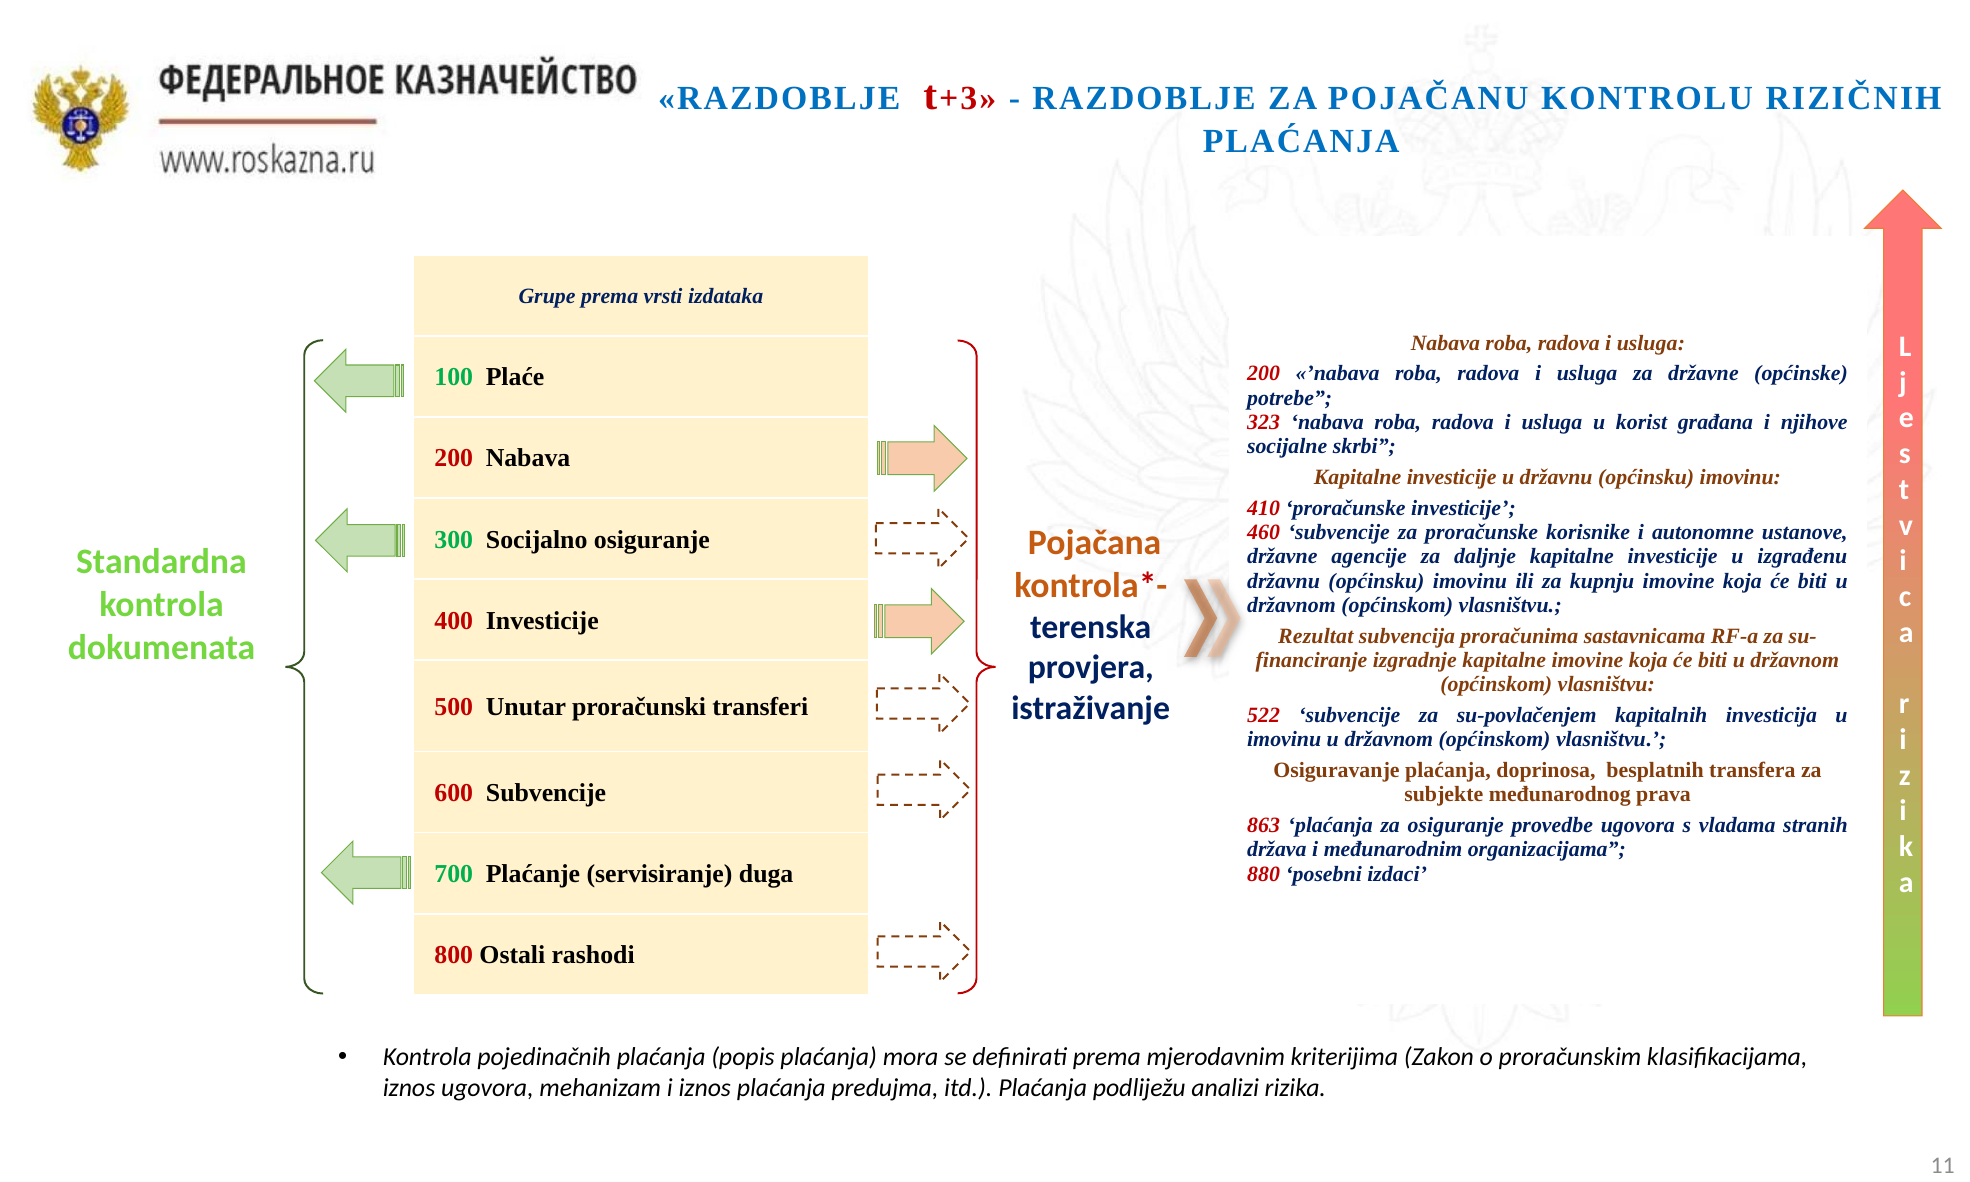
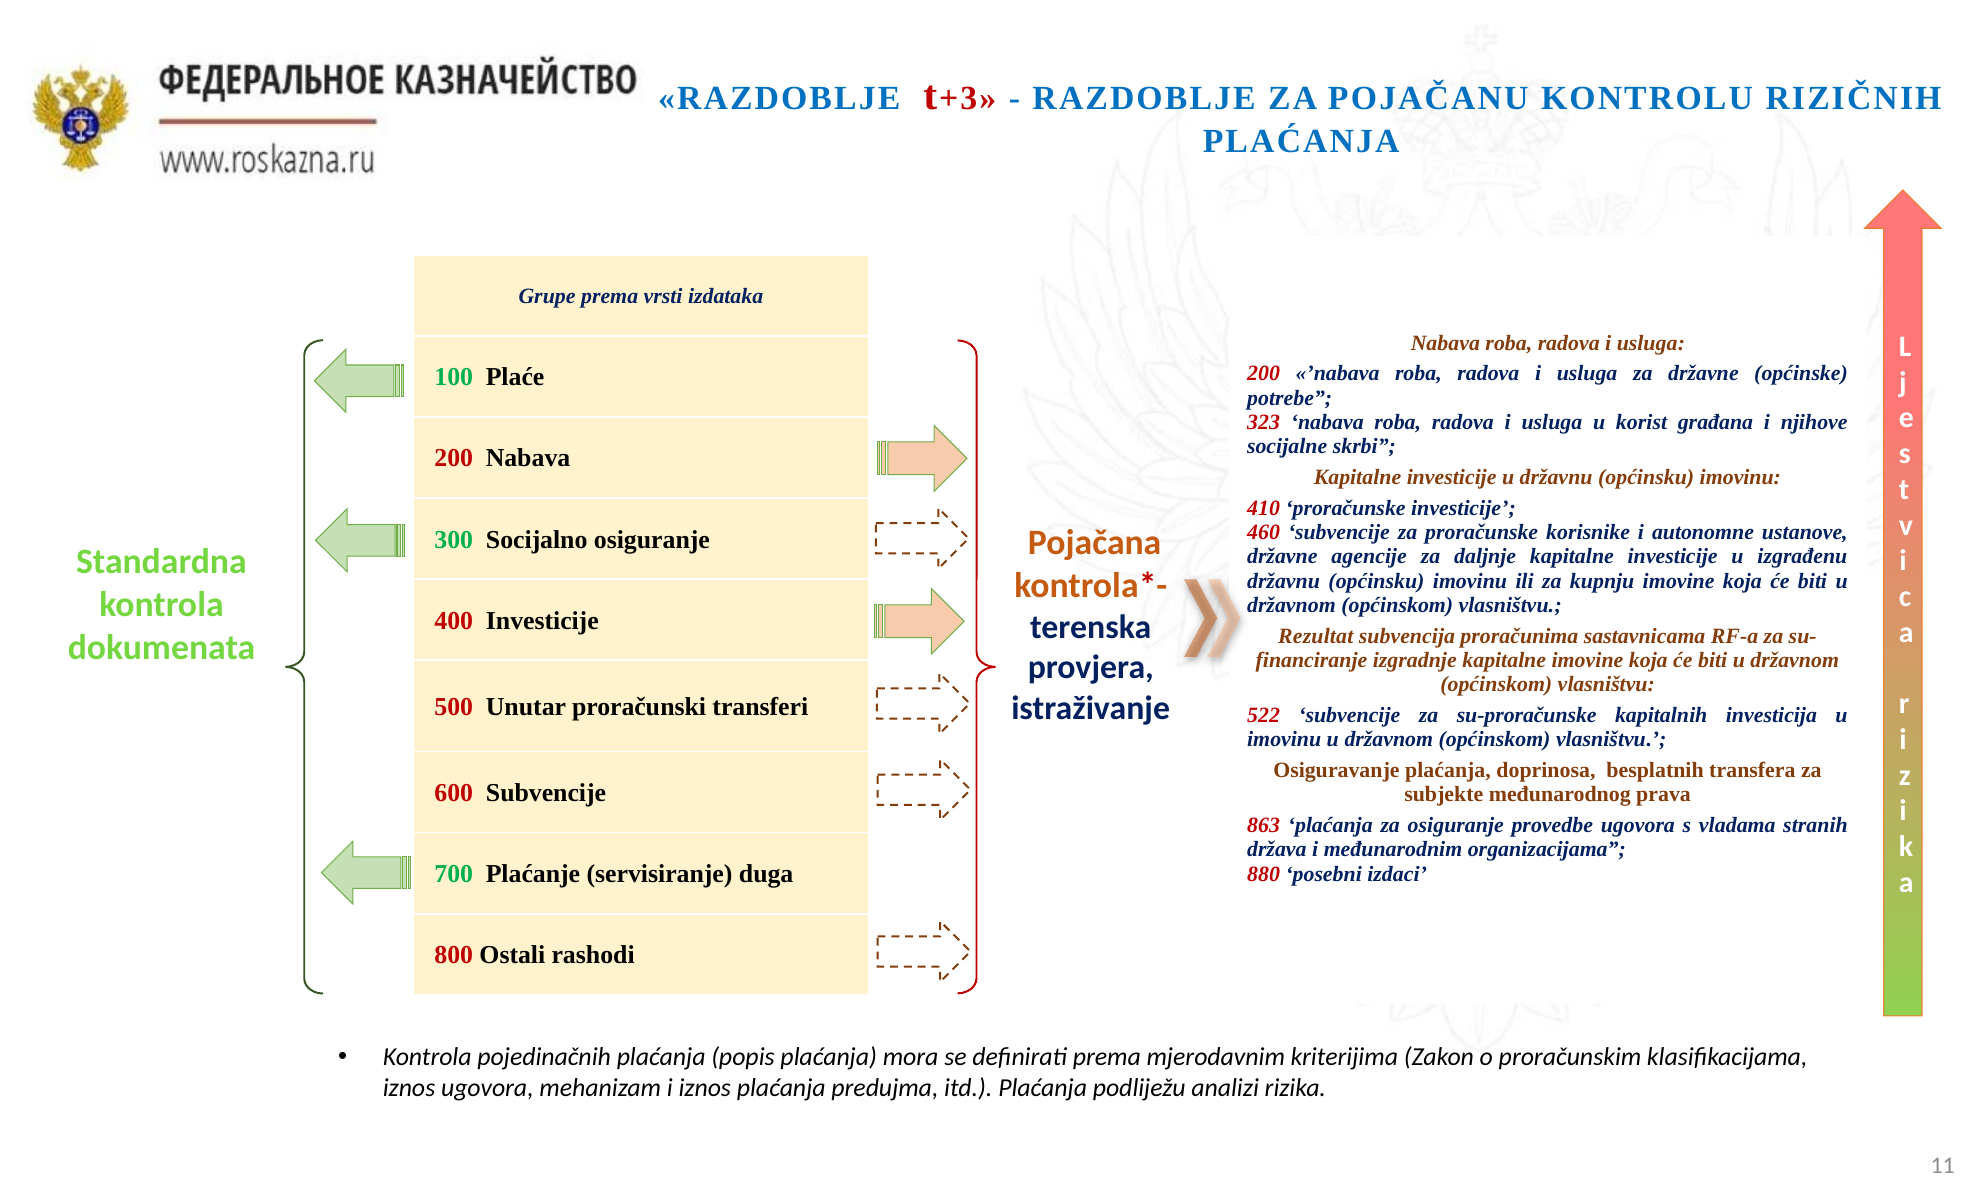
su-povlačenjem: su-povlačenjem -> su-proračunske
